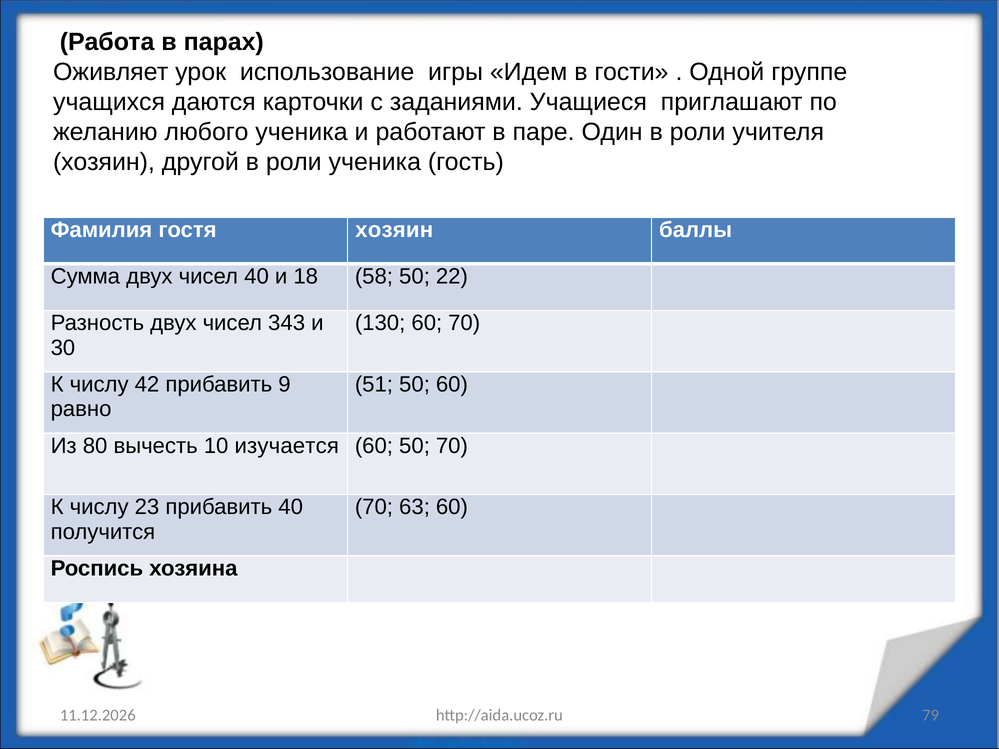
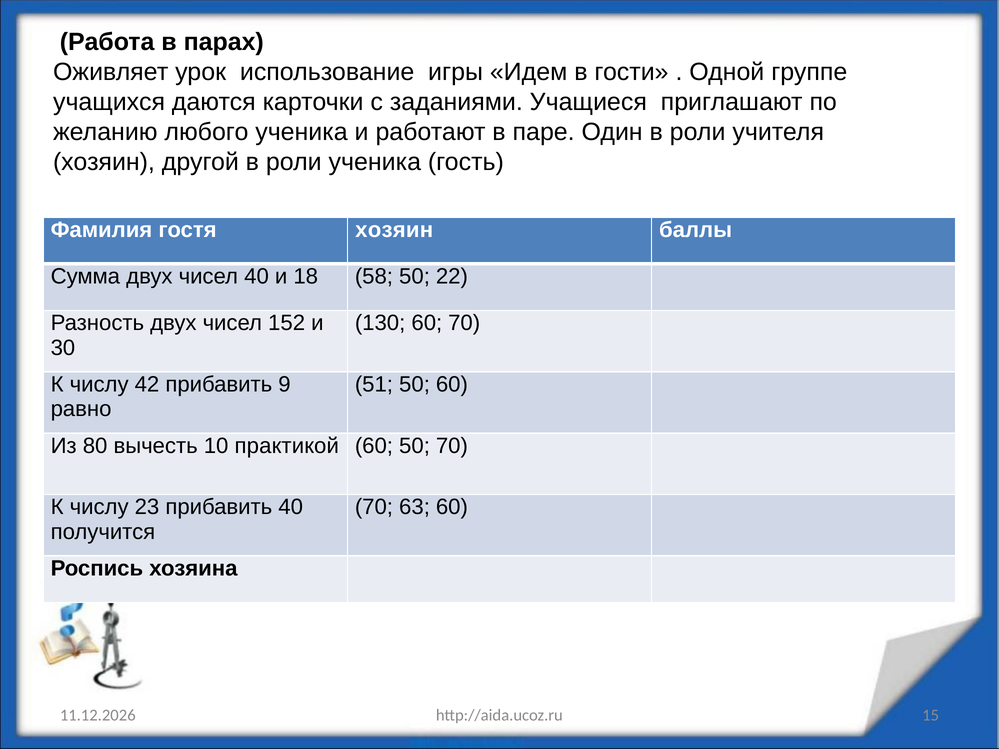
343: 343 -> 152
изучается: изучается -> практикой
79: 79 -> 15
